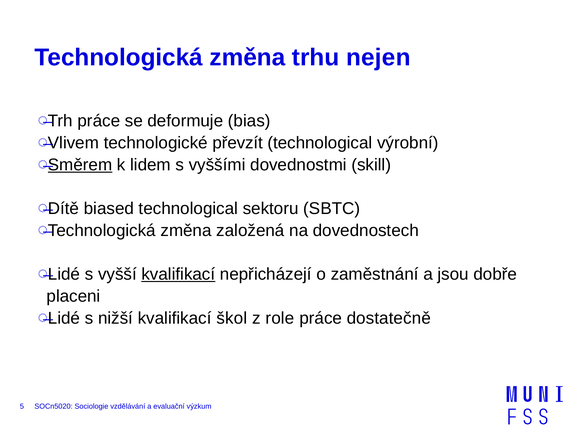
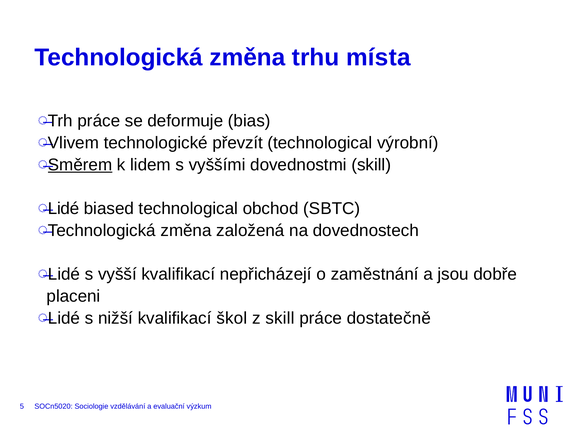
nejen: nejen -> místa
Dítě at (64, 209): Dítě -> Lidé
sektoru: sektoru -> obchod
kvalifikací at (178, 274) underline: present -> none
z role: role -> skill
